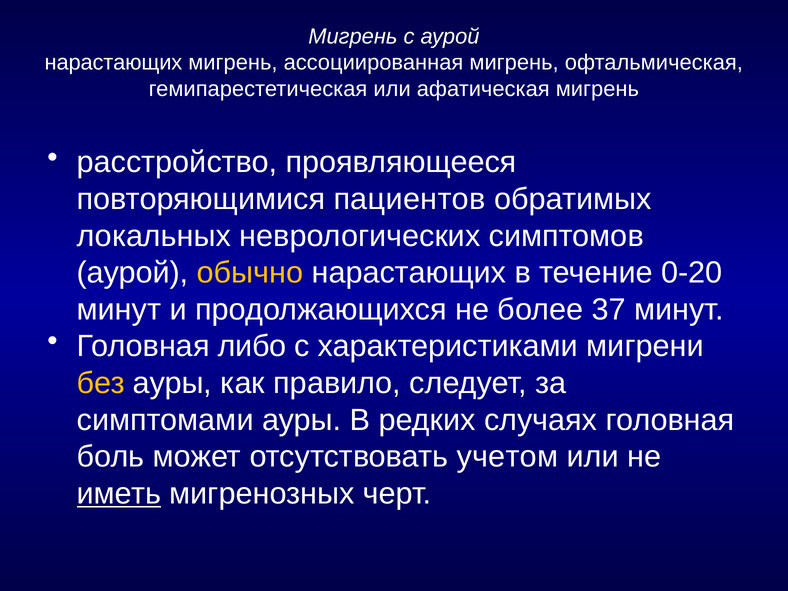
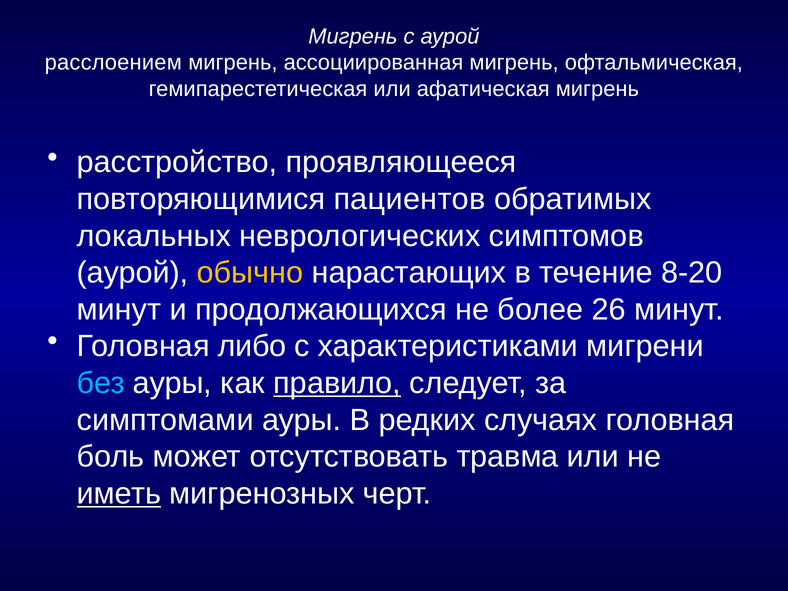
нарастающих at (113, 63): нарастающих -> расслоением
0-20: 0-20 -> 8-20
37: 37 -> 26
без colour: yellow -> light blue
правило underline: none -> present
учетом: учетом -> травма
